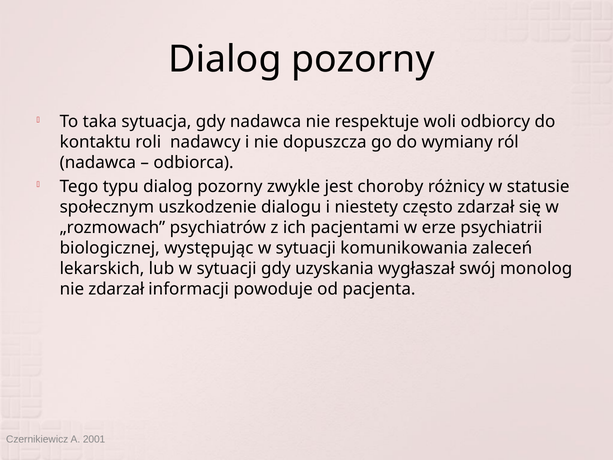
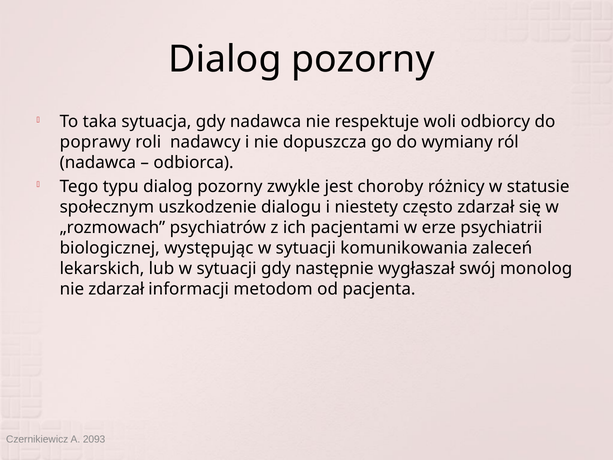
kontaktu: kontaktu -> poprawy
uzyskania: uzyskania -> następnie
powoduje: powoduje -> metodom
2001: 2001 -> 2093
